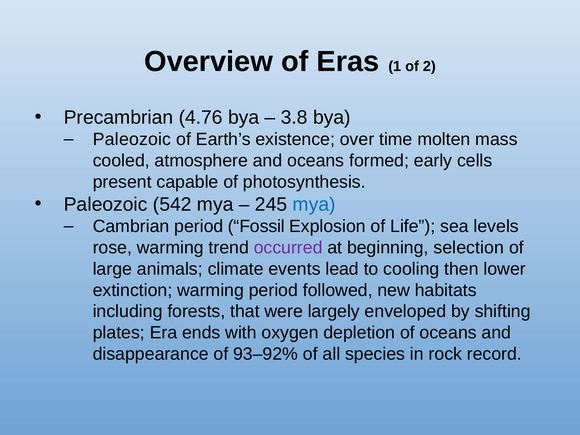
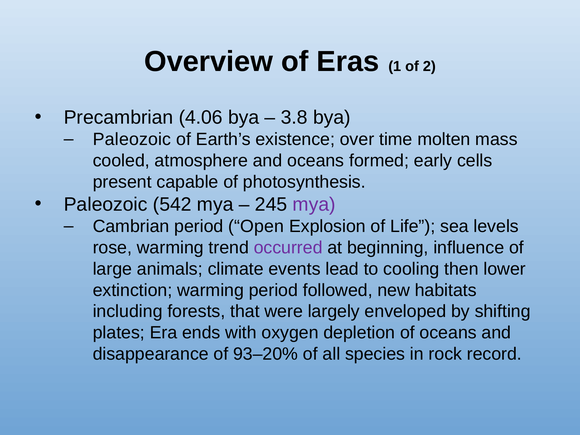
4.76: 4.76 -> 4.06
mya at (314, 204) colour: blue -> purple
Fossil: Fossil -> Open
selection: selection -> influence
93–92%: 93–92% -> 93–20%
